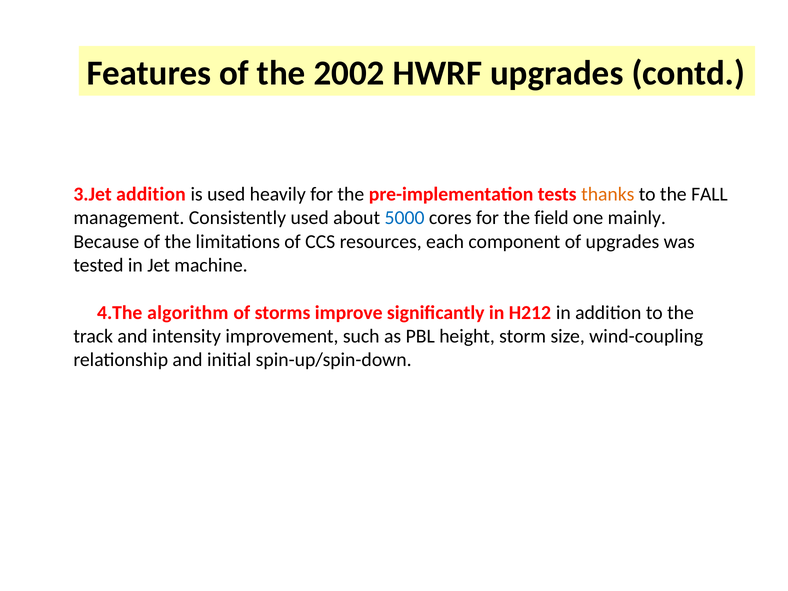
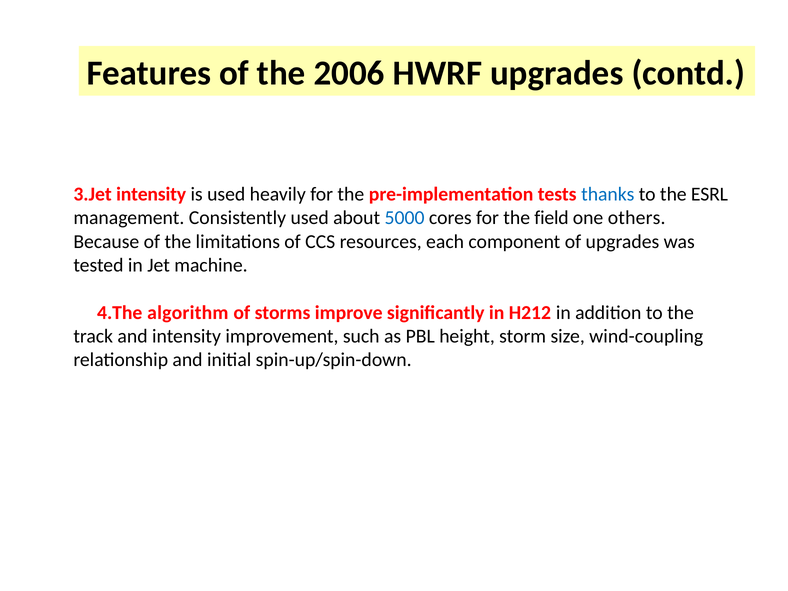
2002: 2002 -> 2006
addition at (151, 194): addition -> intensity
thanks colour: orange -> blue
FALL: FALL -> ESRL
mainly: mainly -> others
